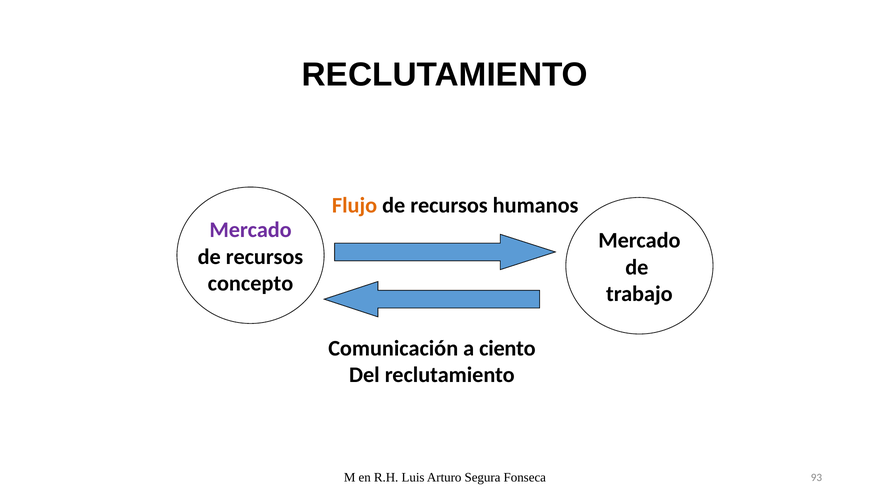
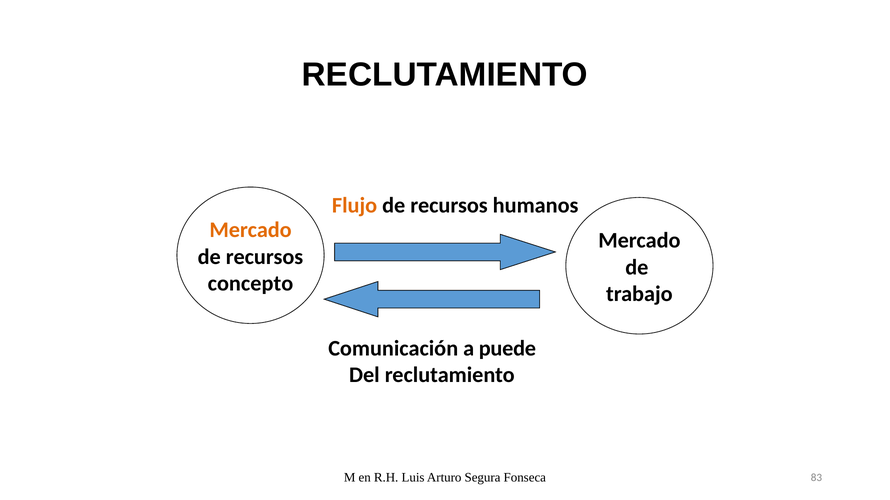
Mercado at (251, 230) colour: purple -> orange
ciento: ciento -> puede
93: 93 -> 83
